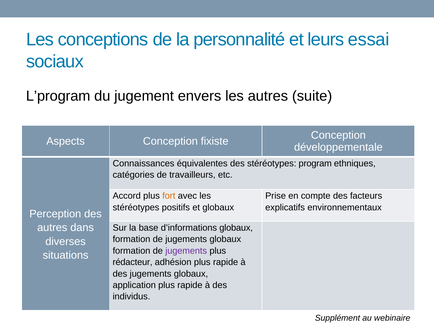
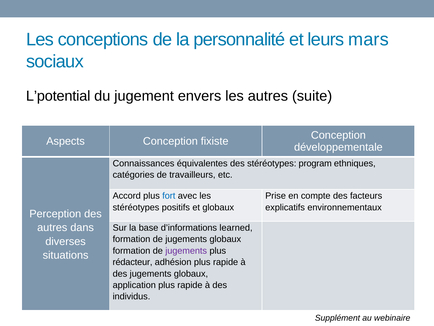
essai: essai -> mars
L’program: L’program -> L’potential
fort colour: orange -> blue
d’informations globaux: globaux -> learned
